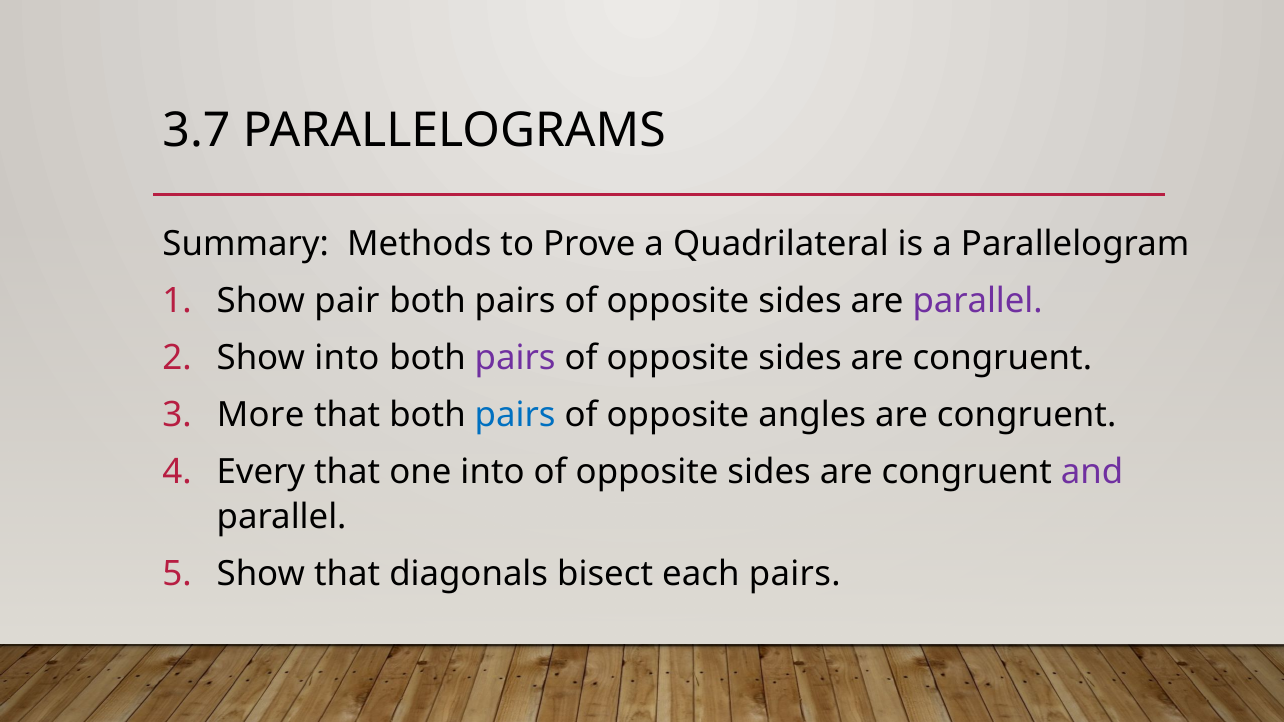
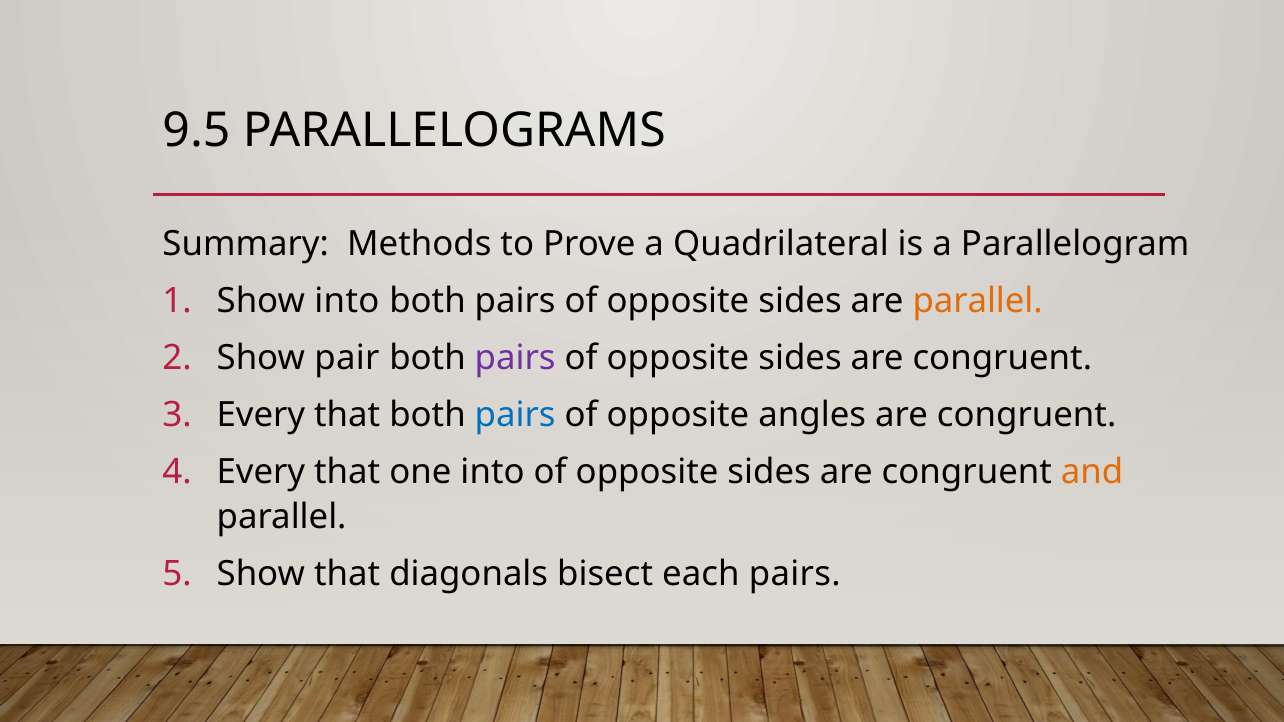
3.7: 3.7 -> 9.5
Show pair: pair -> into
parallel at (978, 301) colour: purple -> orange
Show into: into -> pair
More at (261, 415): More -> Every
and colour: purple -> orange
